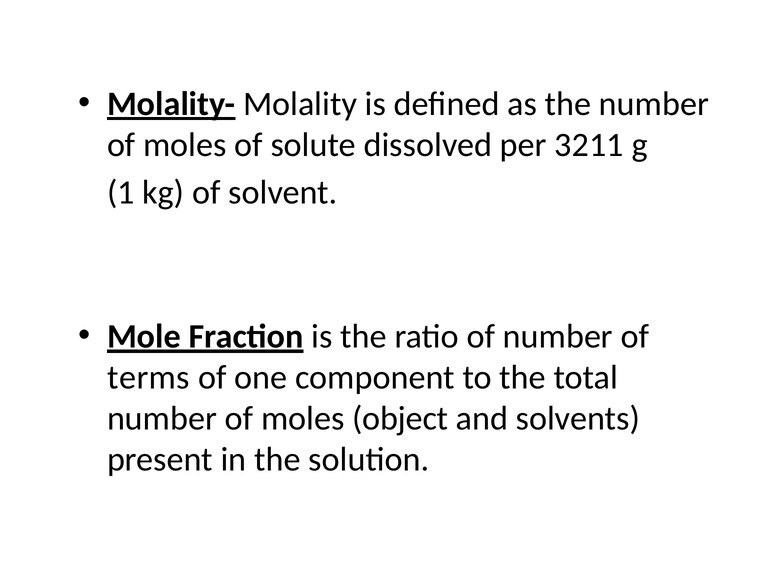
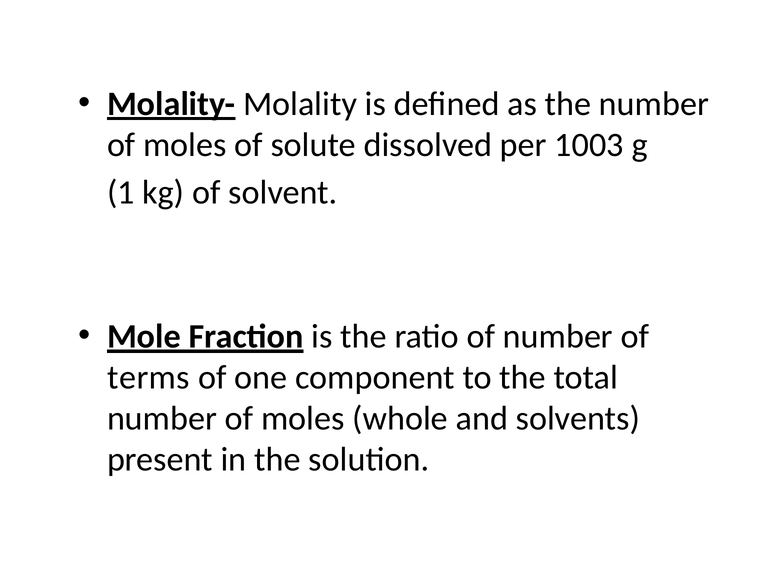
3211: 3211 -> 1003
object: object -> whole
